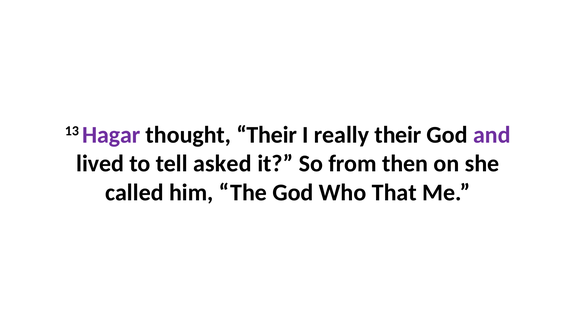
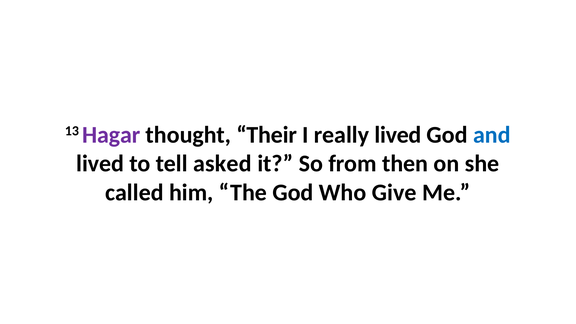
really their: their -> lived
and colour: purple -> blue
That: That -> Give
